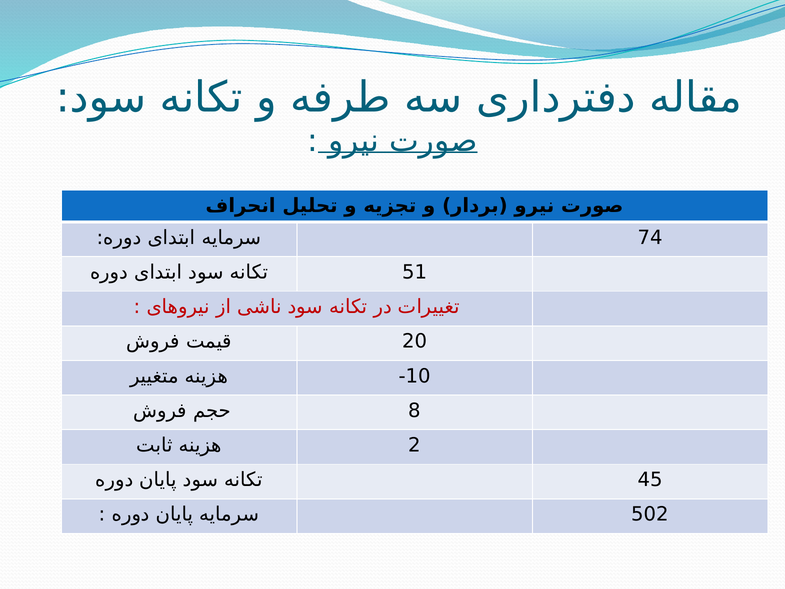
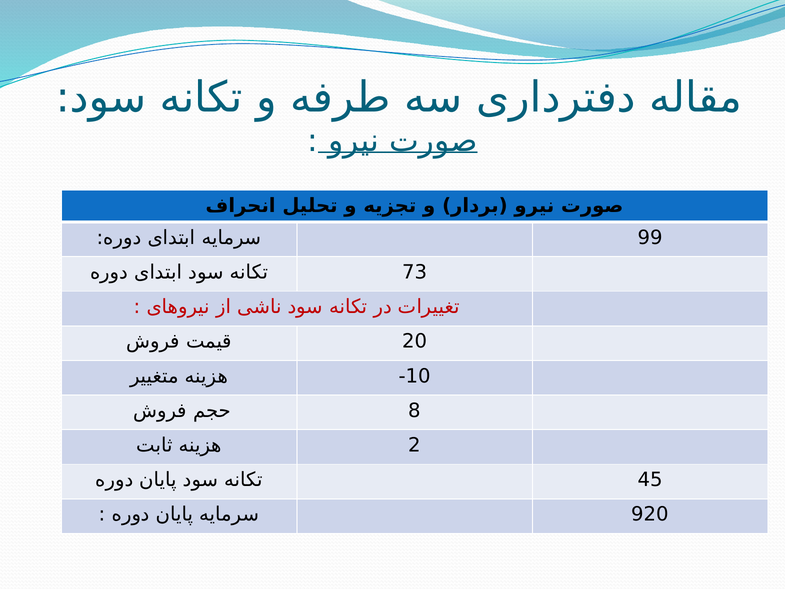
74: 74 -> 99
51: 51 -> 73
502: 502 -> 920
